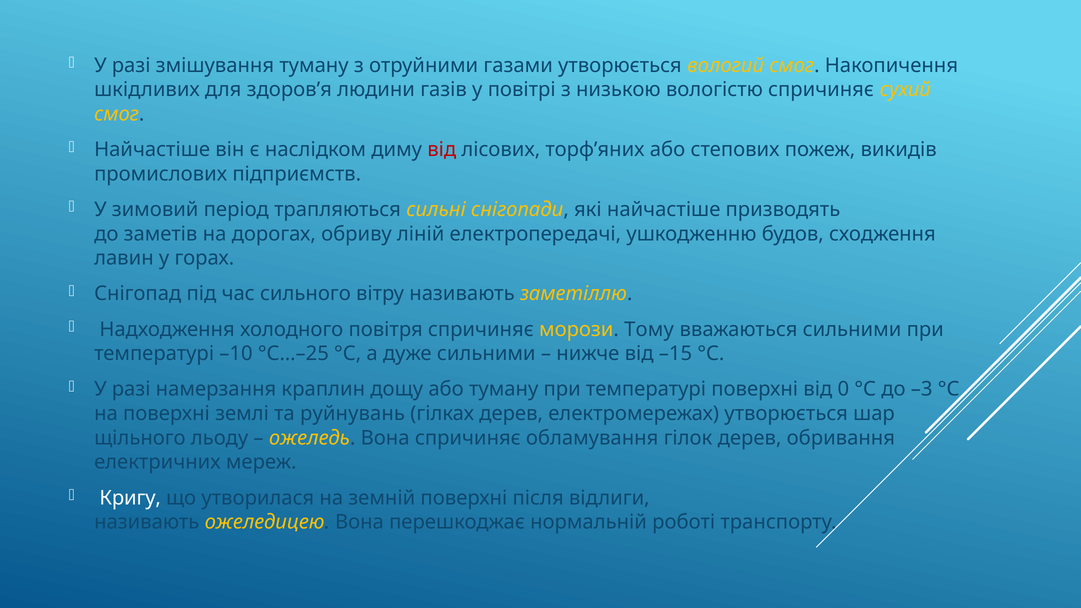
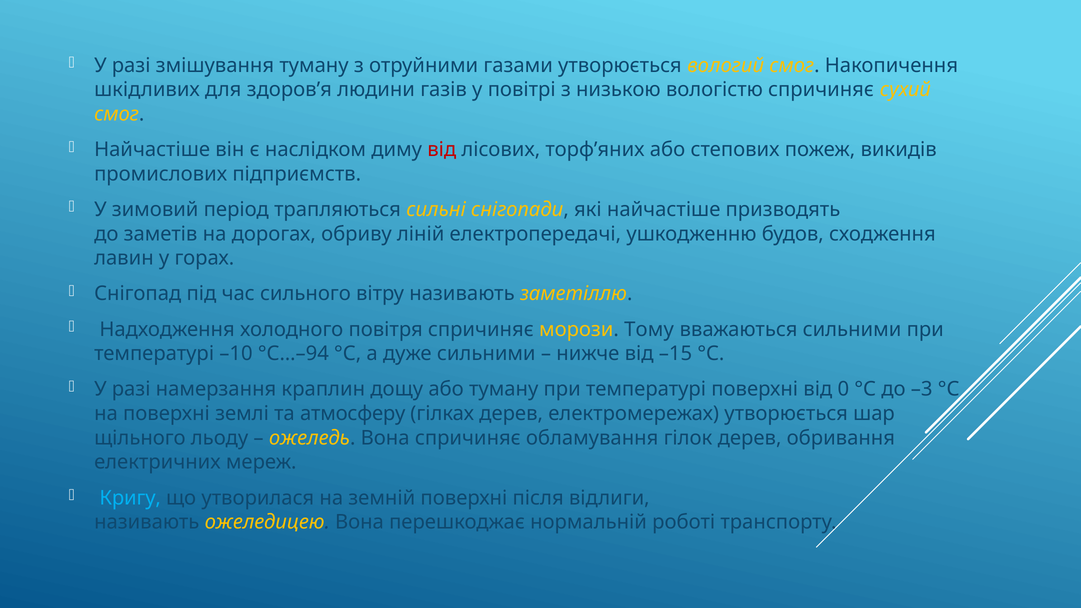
°С…–25: °С…–25 -> °С…–94
руйнувань: руйнувань -> атмосферу
Кригу colour: white -> light blue
